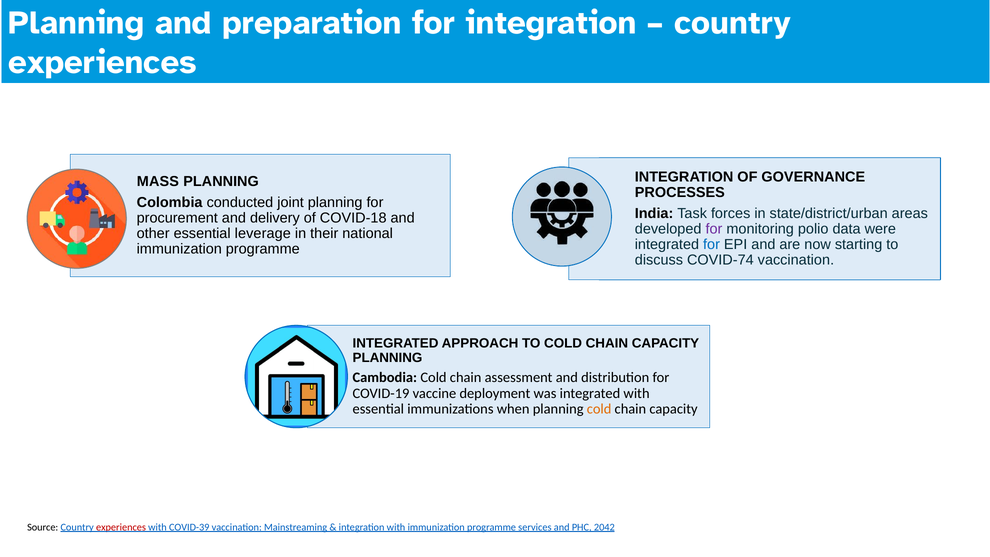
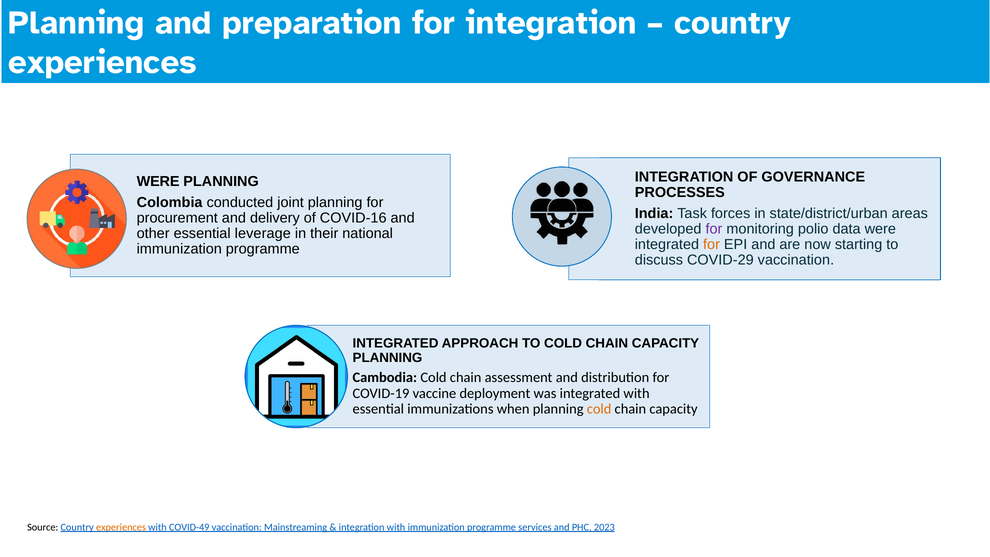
MASS at (158, 182): MASS -> WERE
COVID-18: COVID-18 -> COVID-16
for at (712, 244) colour: blue -> orange
COVID-74: COVID-74 -> COVID-29
experiences at (121, 527) colour: red -> orange
COVID-39: COVID-39 -> COVID-49
2042: 2042 -> 2023
